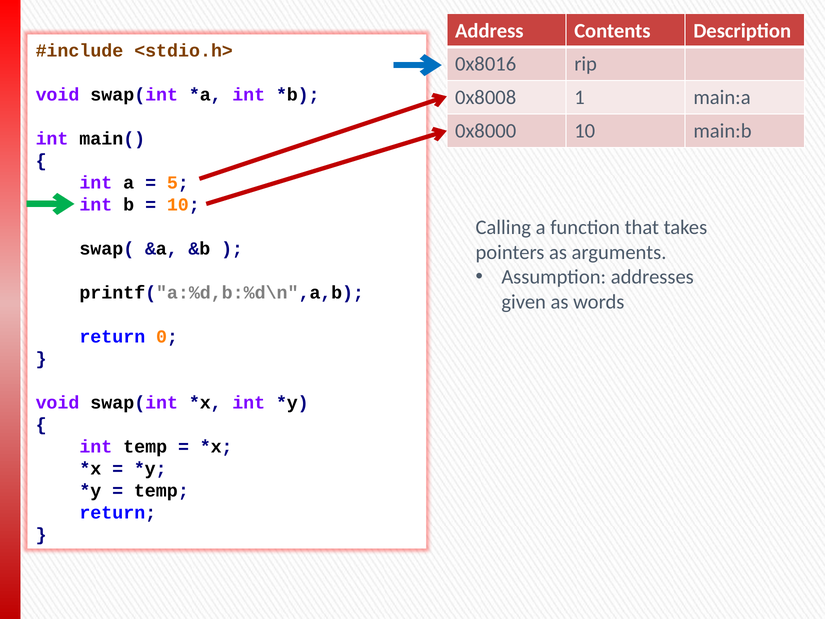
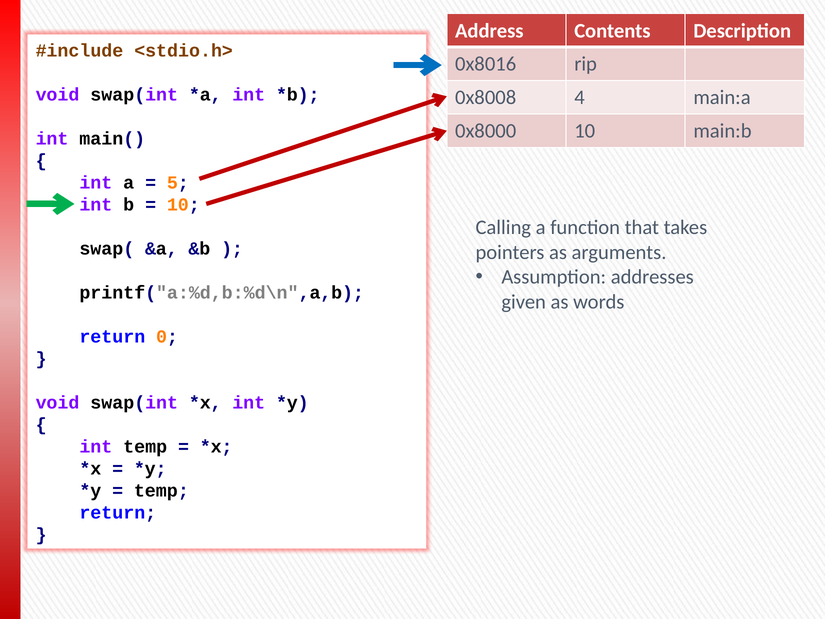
1: 1 -> 4
